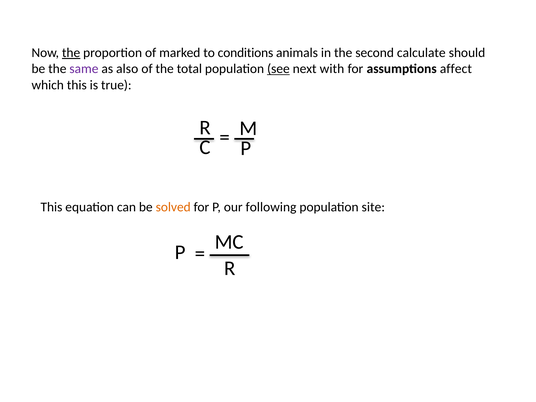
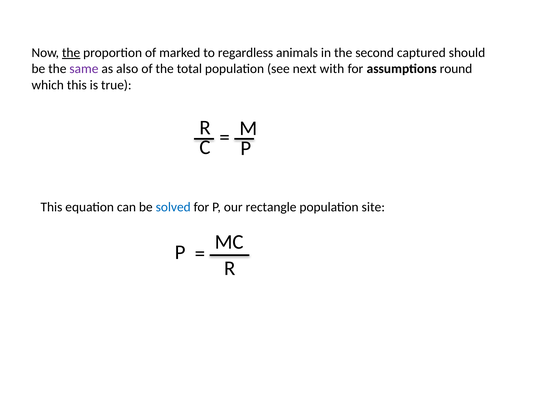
conditions: conditions -> regardless
calculate: calculate -> captured
see underline: present -> none
affect: affect -> round
solved colour: orange -> blue
following: following -> rectangle
